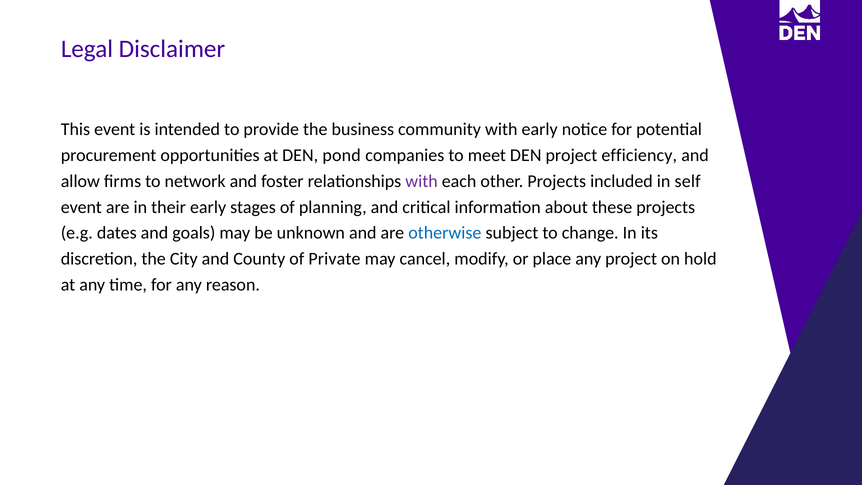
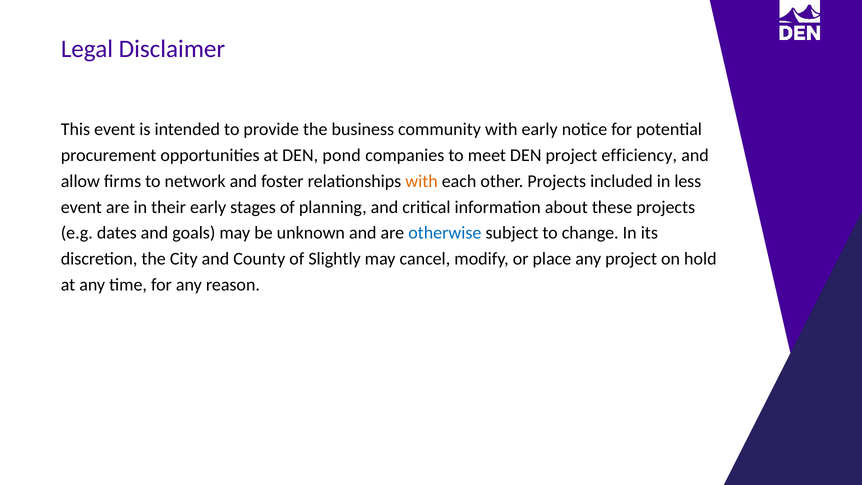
with at (422, 181) colour: purple -> orange
self: self -> less
Private: Private -> Slightly
